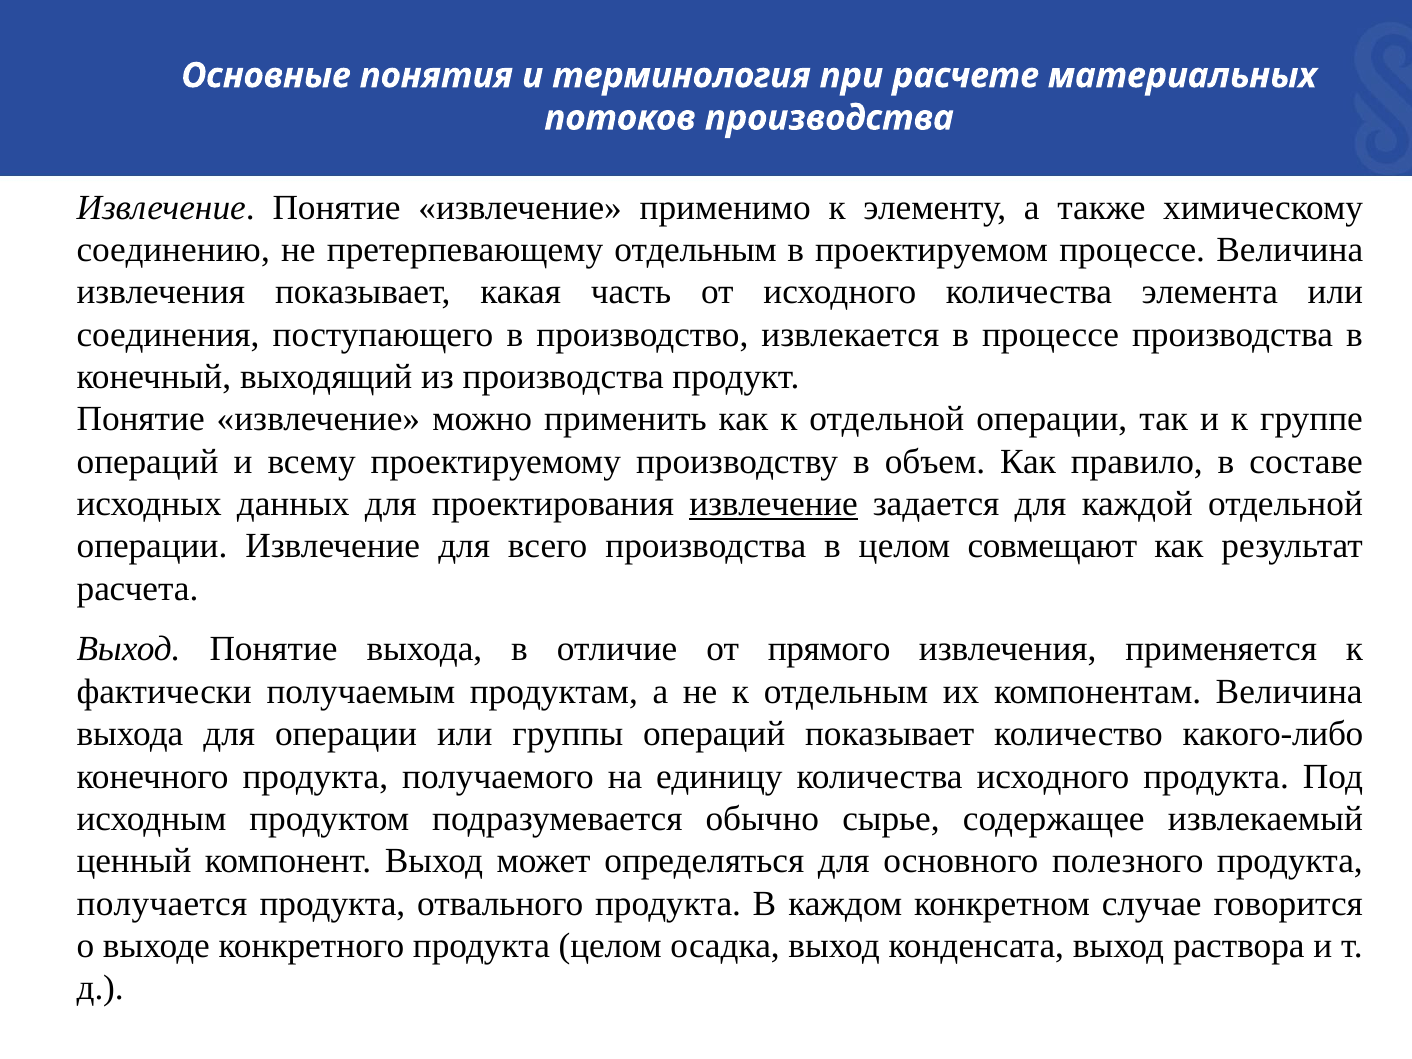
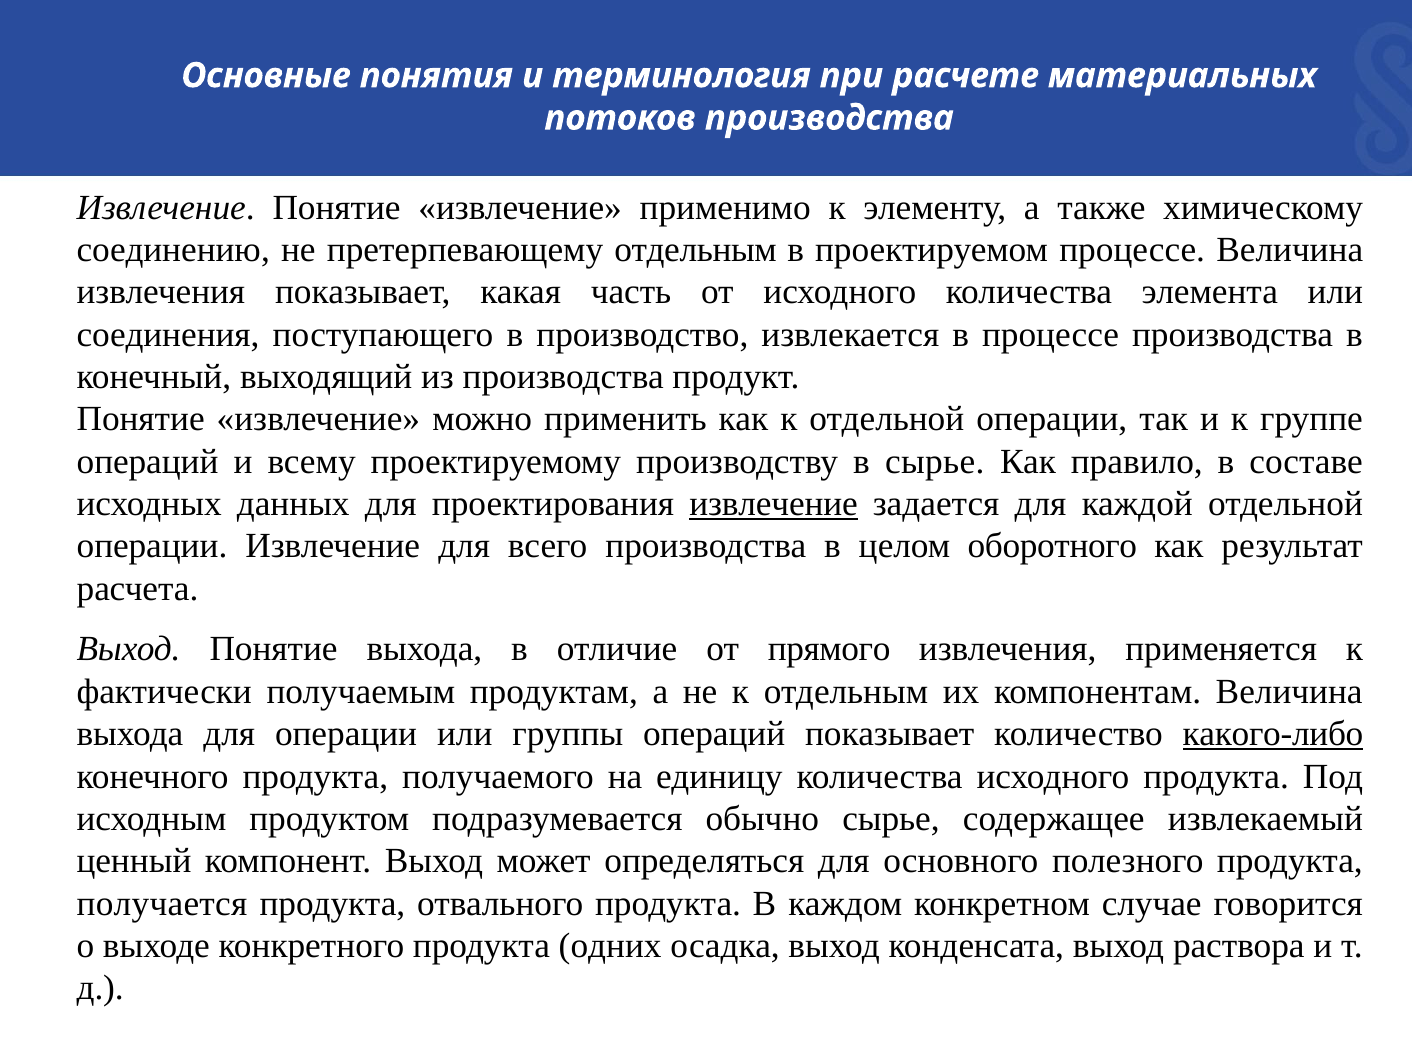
в объем: объем -> сырье
совмещают: совмещают -> оборотного
какого-либо underline: none -> present
продукта целом: целом -> одних
